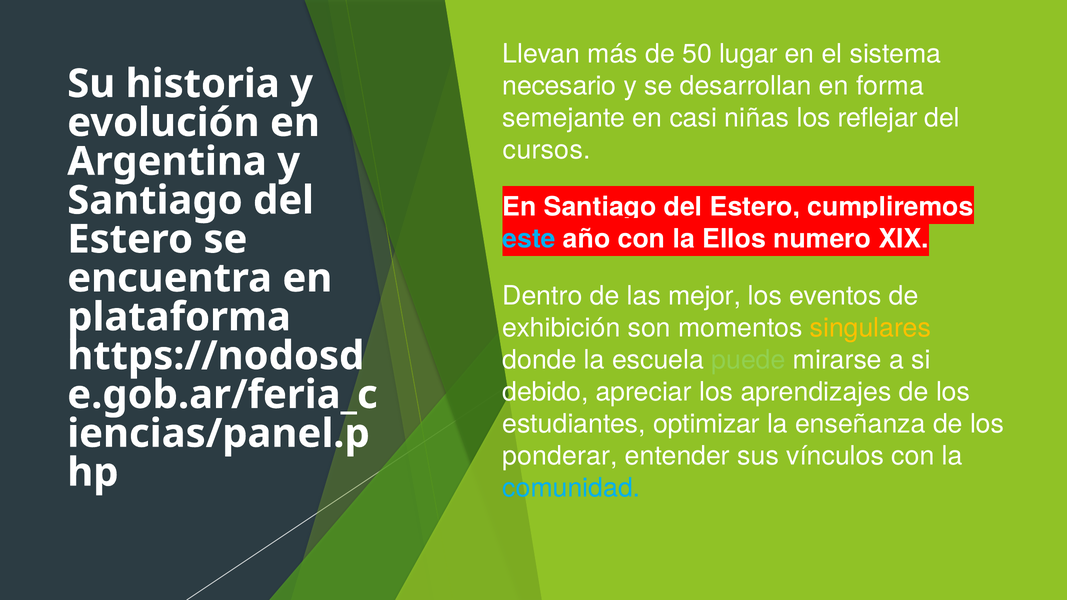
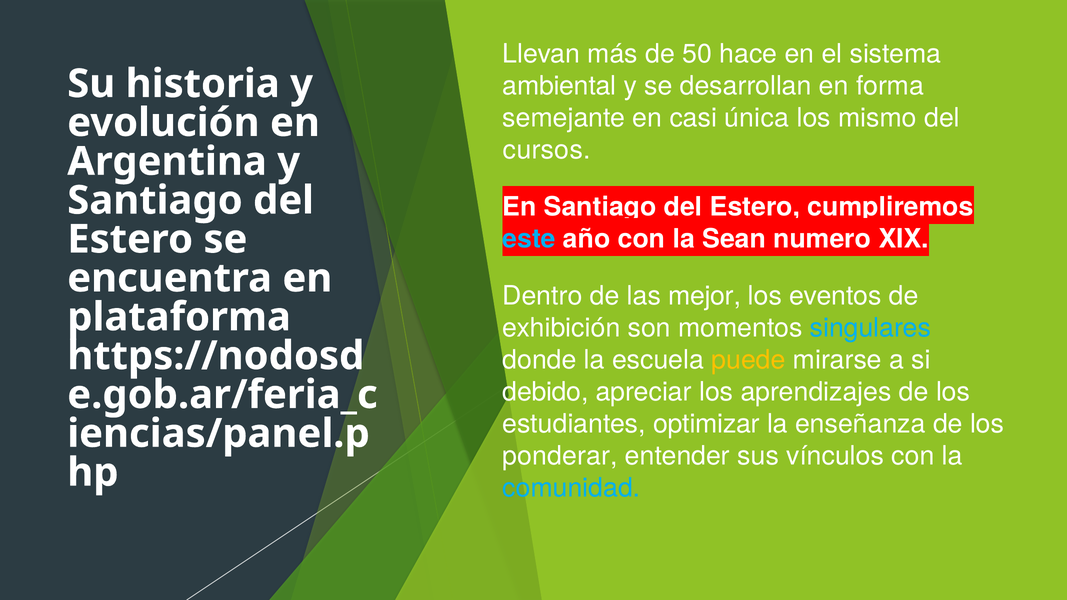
lugar: lugar -> hace
necesario: necesario -> ambiental
niñas: niñas -> única
reflejar: reflejar -> mismo
Ellos: Ellos -> Sean
singulares colour: yellow -> light blue
puede colour: light green -> yellow
